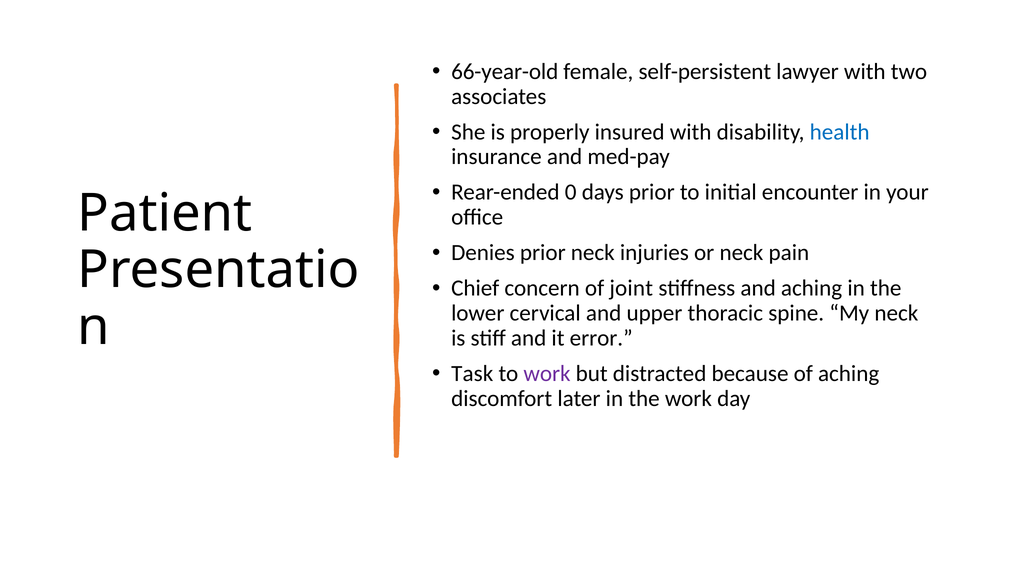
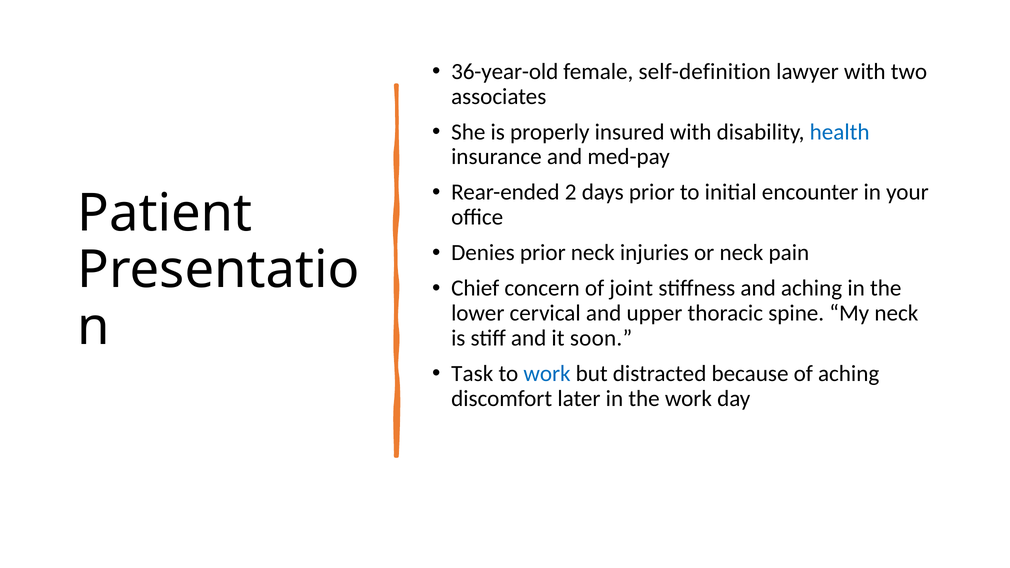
66-year-old: 66-year-old -> 36-year-old
self-persistent: self-persistent -> self-definition
0: 0 -> 2
error: error -> soon
work at (547, 374) colour: purple -> blue
